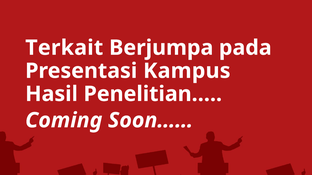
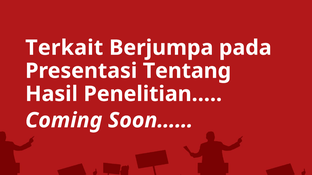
Kampus: Kampus -> Tentang
